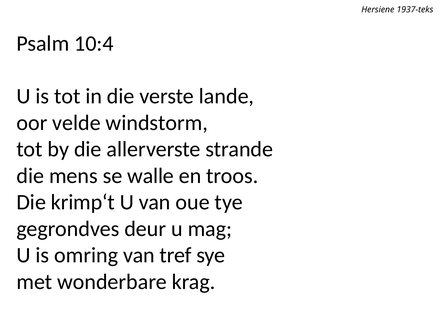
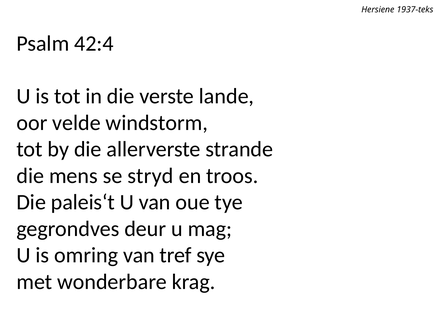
10:4: 10:4 -> 42:4
walle: walle -> stryd
krimp‘t: krimp‘t -> paleis‘t
